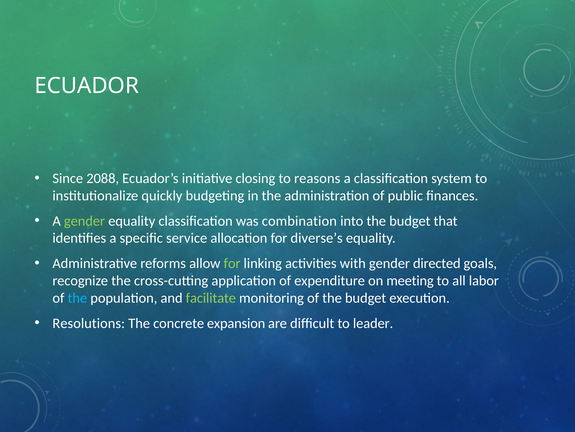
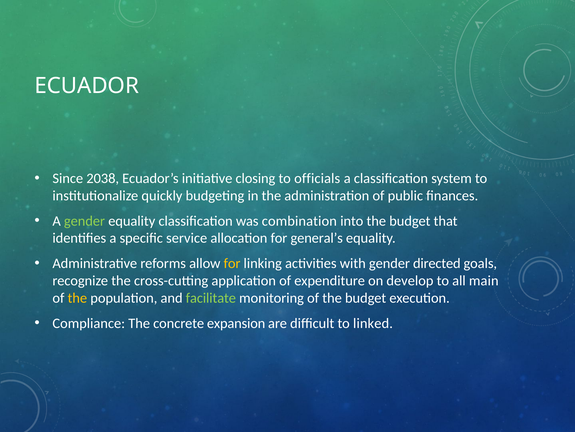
2088: 2088 -> 2038
reasons: reasons -> officials
diverse’s: diverse’s -> general’s
for at (232, 263) colour: light green -> yellow
meeting: meeting -> develop
labor: labor -> main
the at (77, 298) colour: light blue -> yellow
Resolutions: Resolutions -> Compliance
leader: leader -> linked
